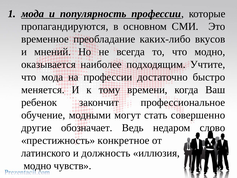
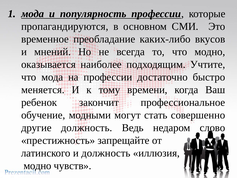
другие обозначает: обозначает -> должность
конкретное: конкретное -> запрещайте
